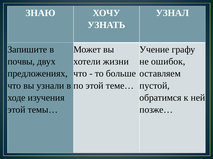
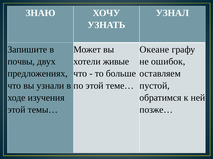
Учение: Учение -> Океане
жизни: жизни -> живые
